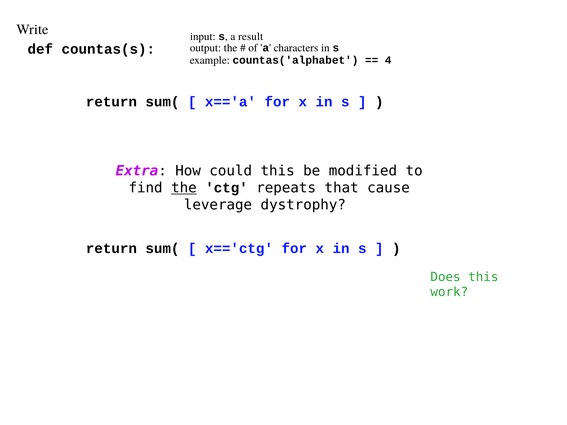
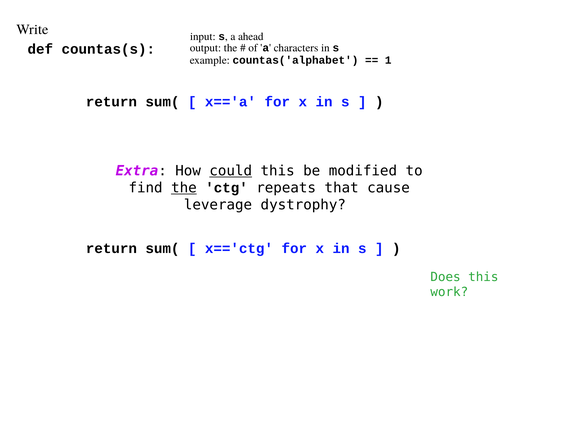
result: result -> ahead
4: 4 -> 1
could underline: none -> present
